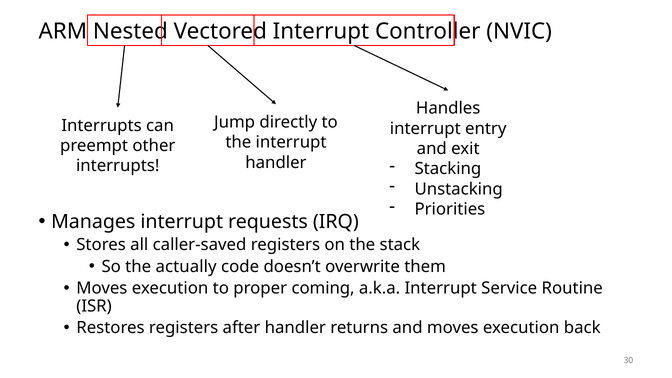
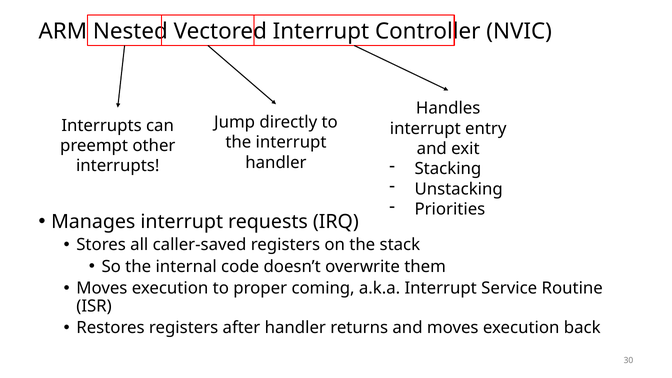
actually: actually -> internal
